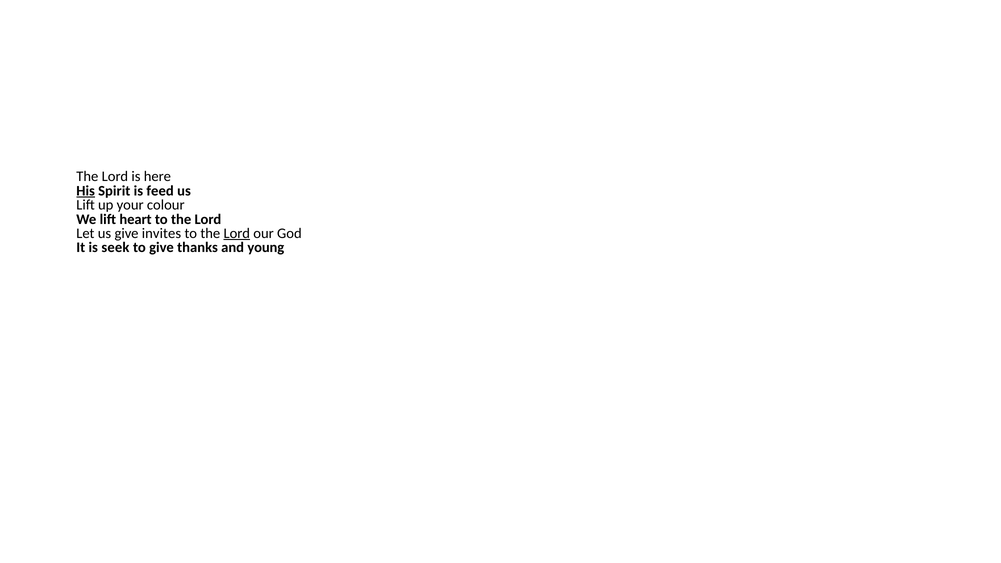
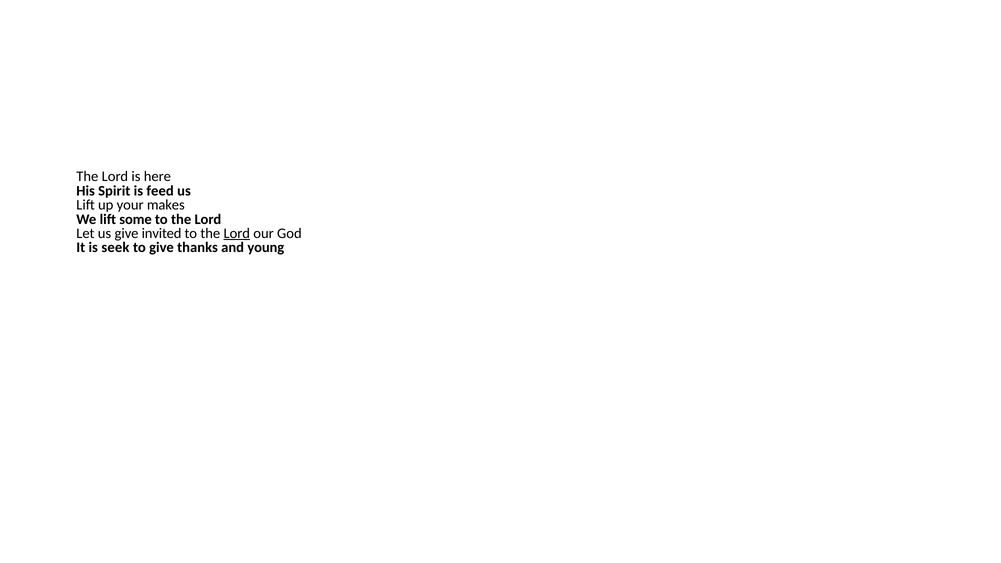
His underline: present -> none
colour: colour -> makes
heart: heart -> some
invites: invites -> invited
